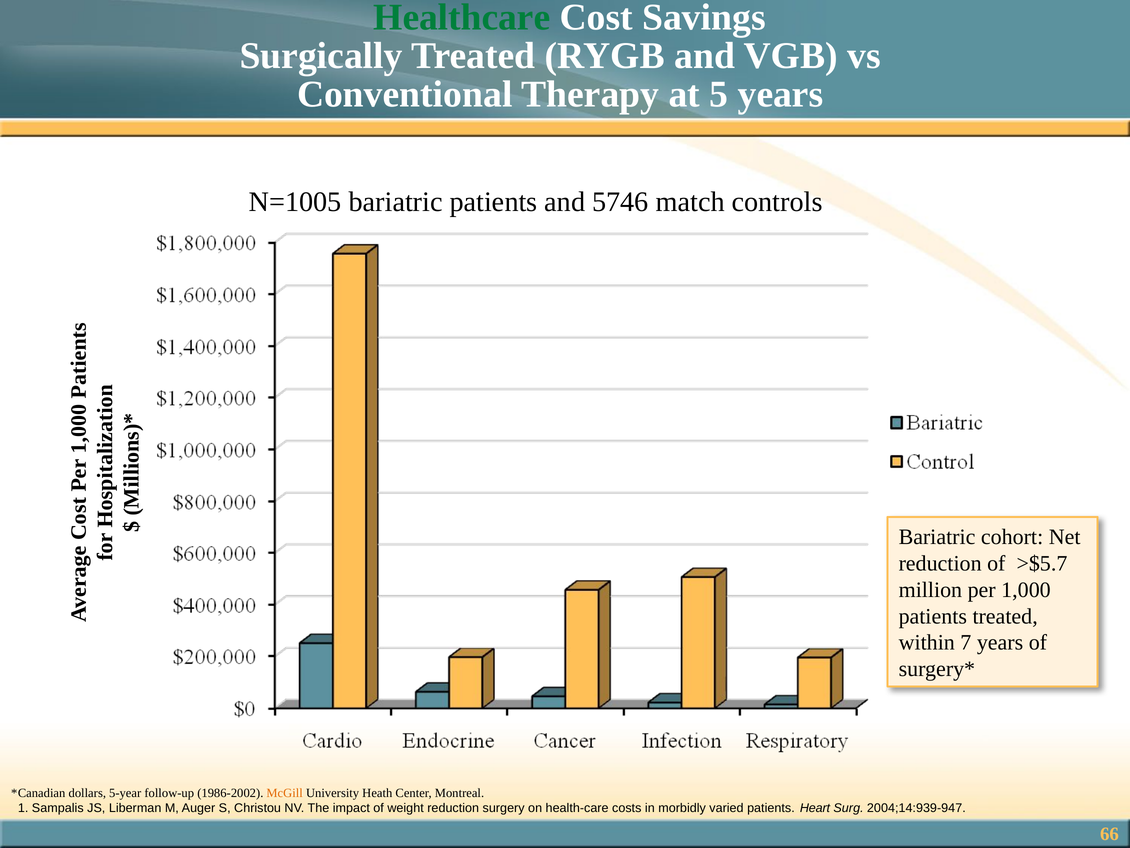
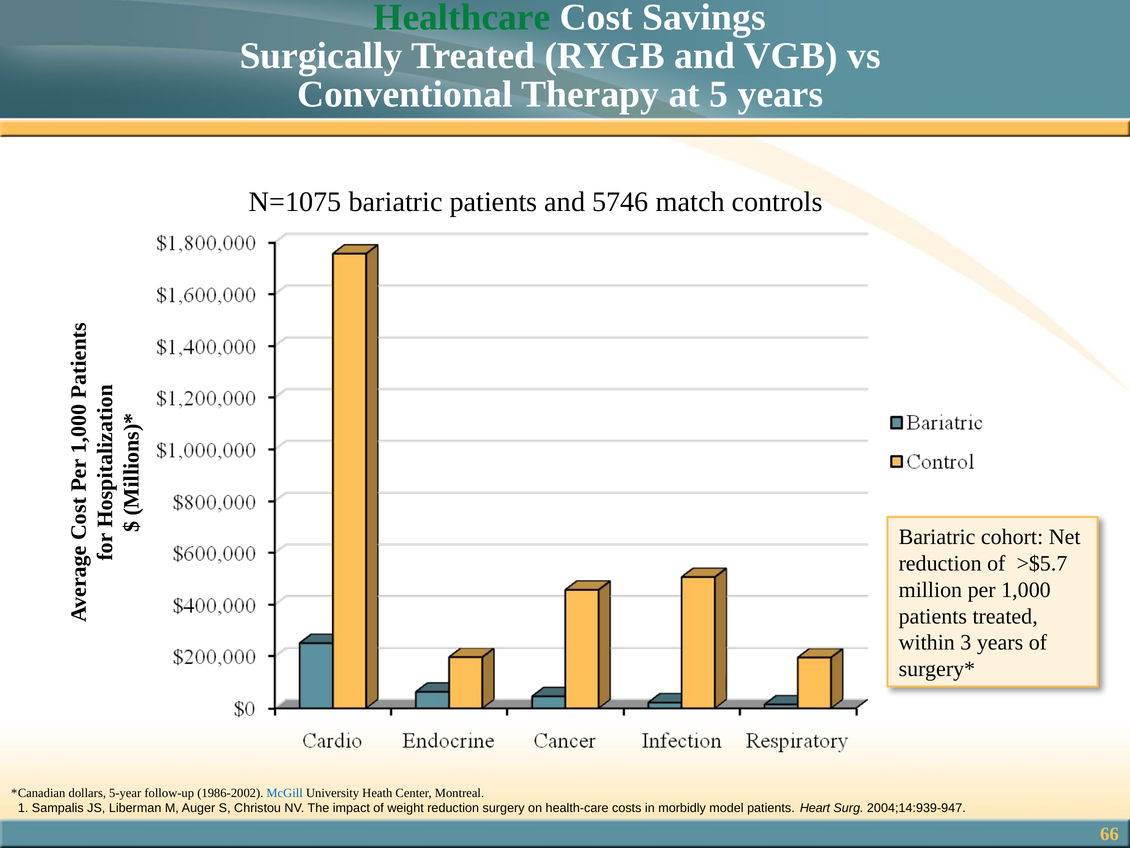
N=1005: N=1005 -> N=1075
7: 7 -> 3
McGill colour: orange -> blue
varied: varied -> model
